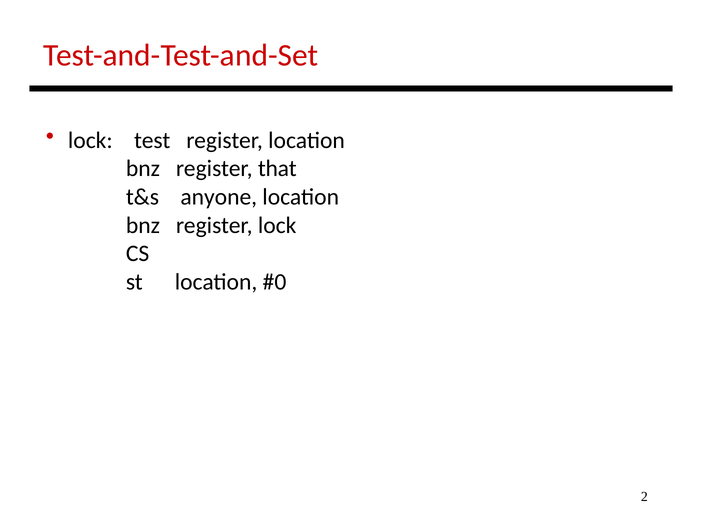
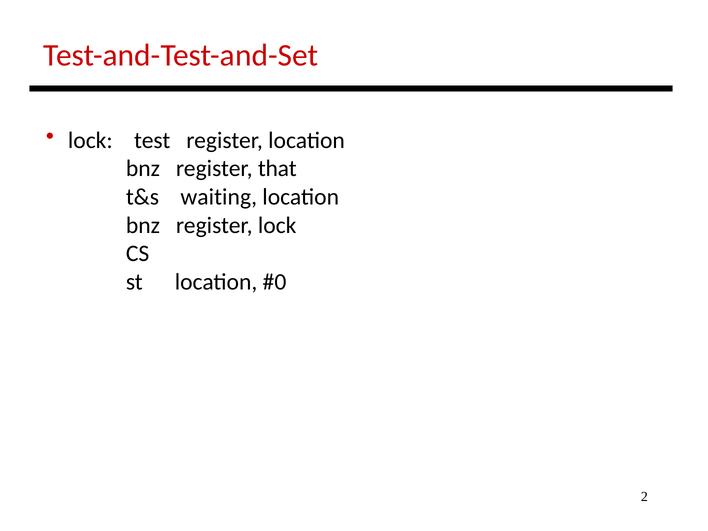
anyone: anyone -> waiting
